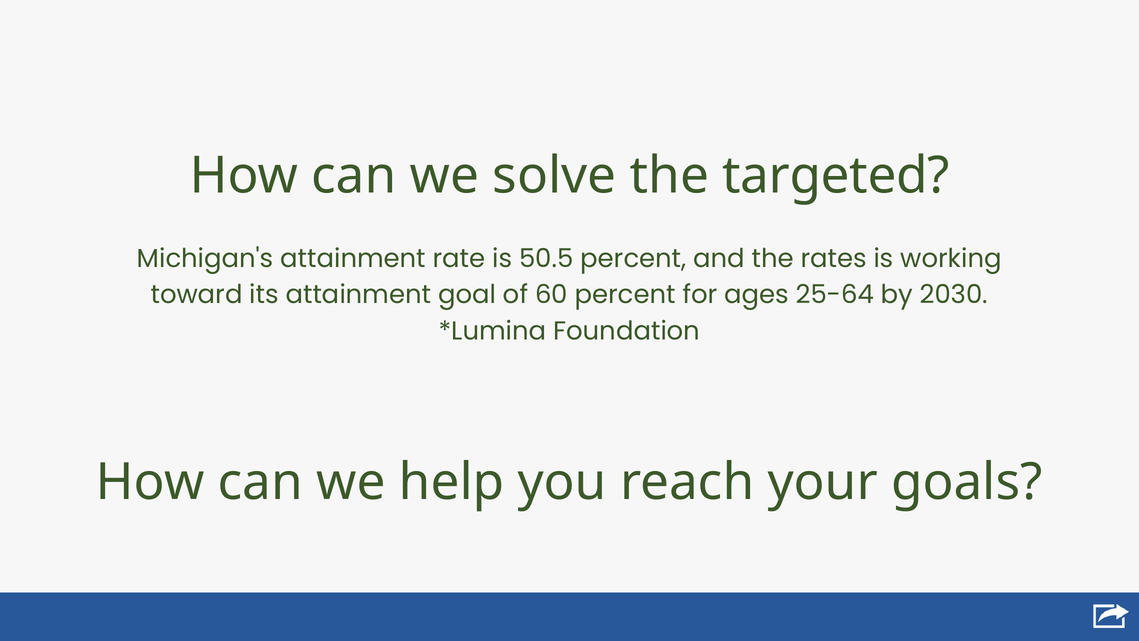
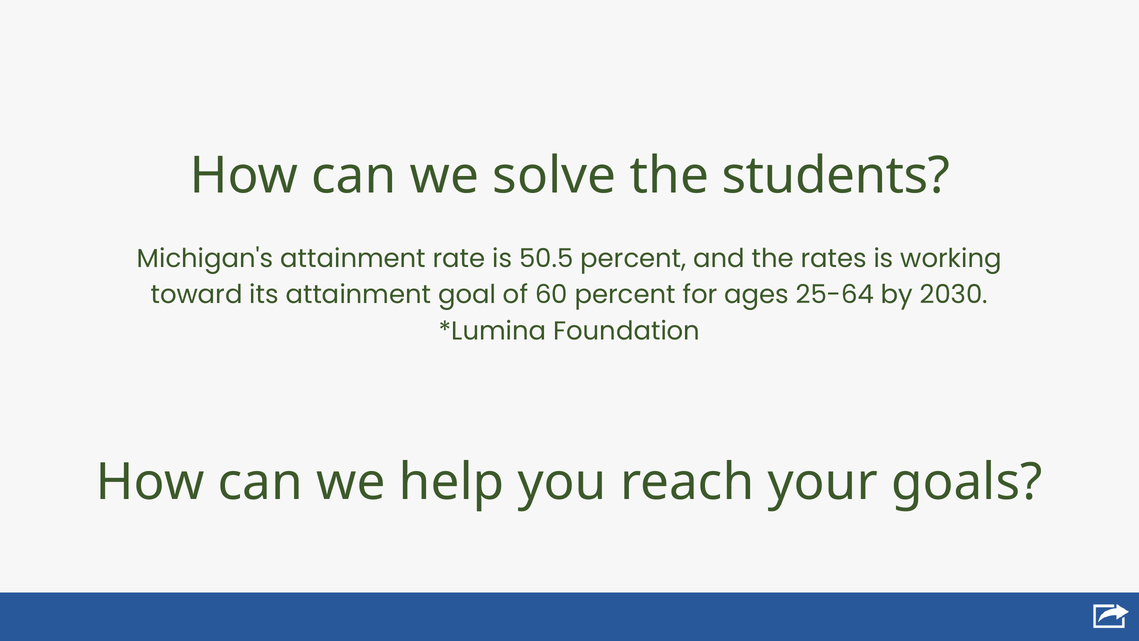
targeted: targeted -> students
